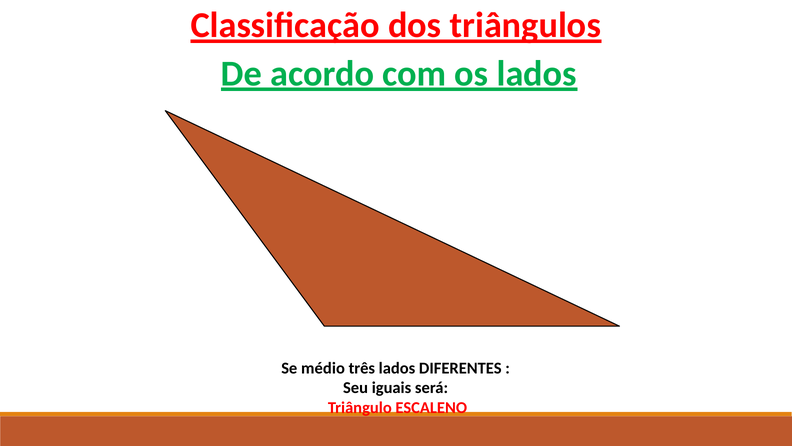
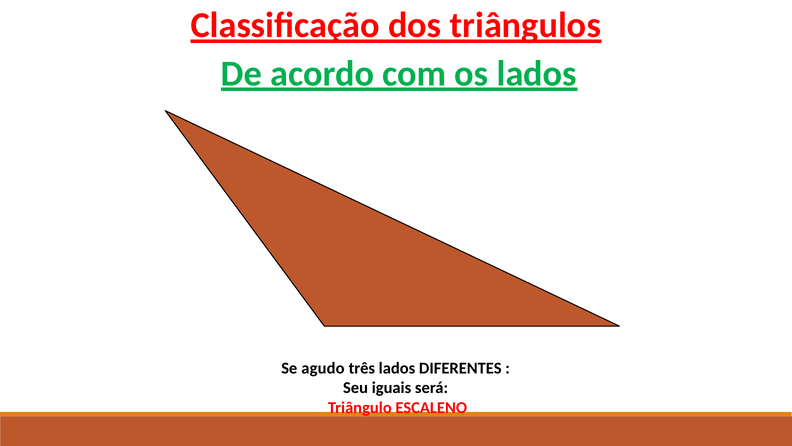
médio: médio -> agudo
